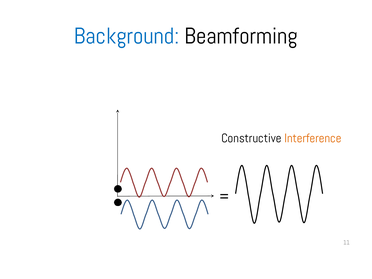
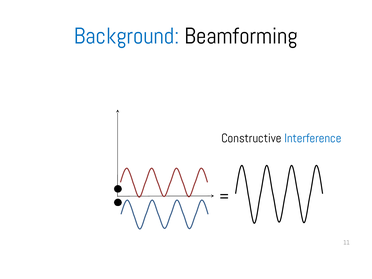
Interference colour: orange -> blue
